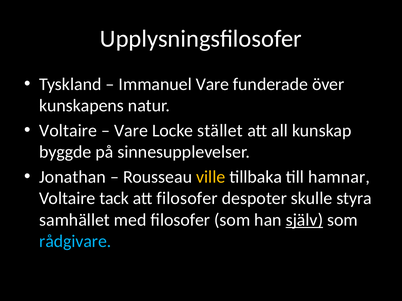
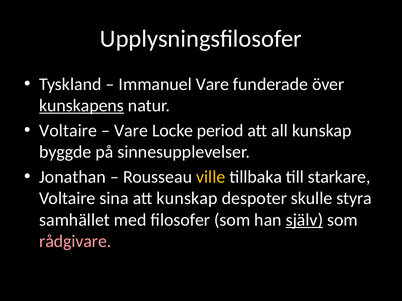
kunskapens underline: none -> present
stället: stället -> period
hamnar: hamnar -> starkare
tack: tack -> sina
att filosofer: filosofer -> kunskap
rådgivare colour: light blue -> pink
